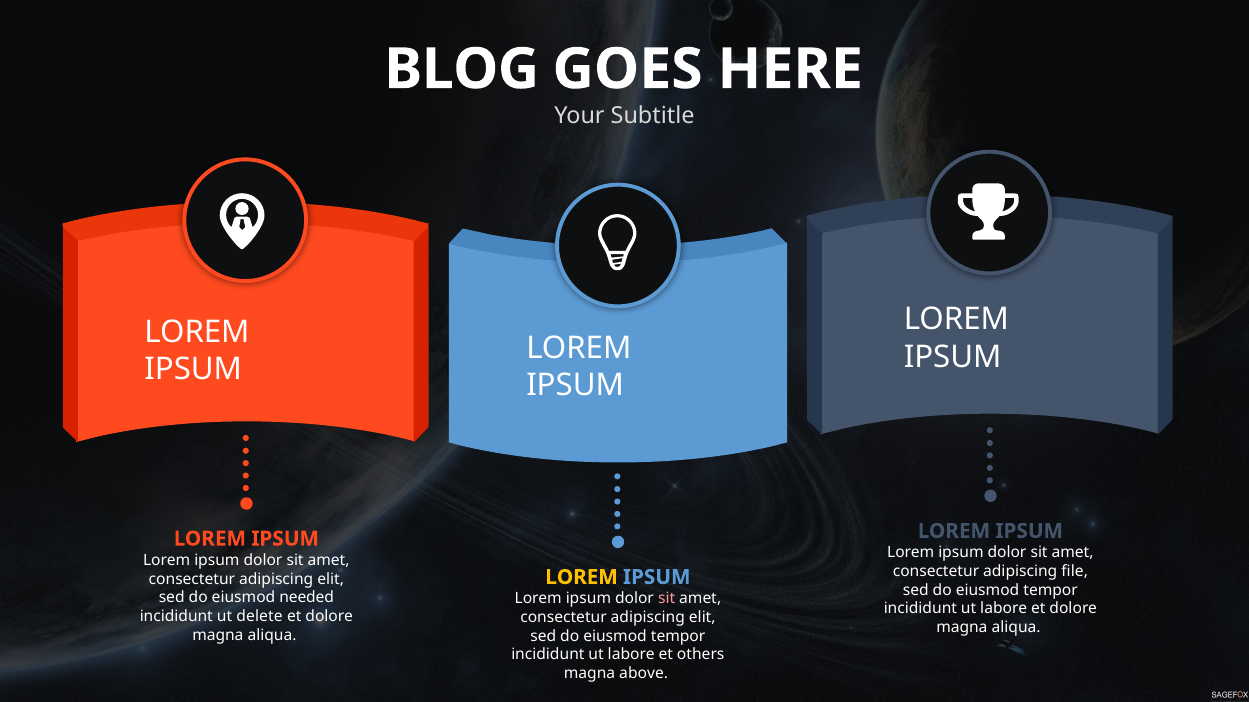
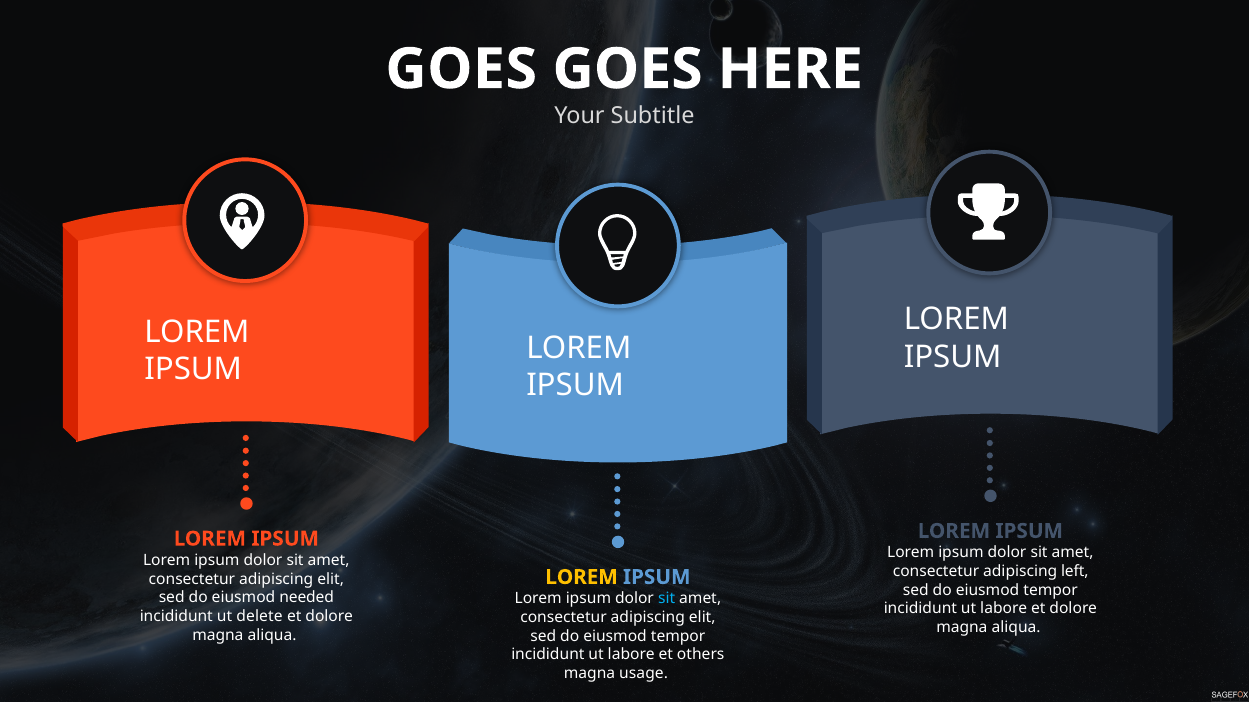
BLOG at (462, 69): BLOG -> GOES
file: file -> left
sit at (667, 599) colour: pink -> light blue
above: above -> usage
